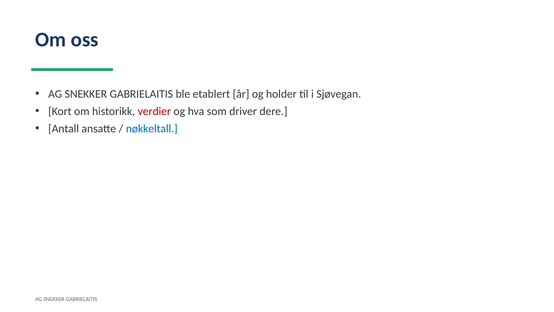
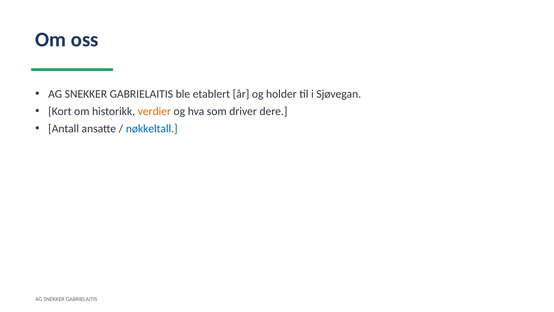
verdier colour: red -> orange
